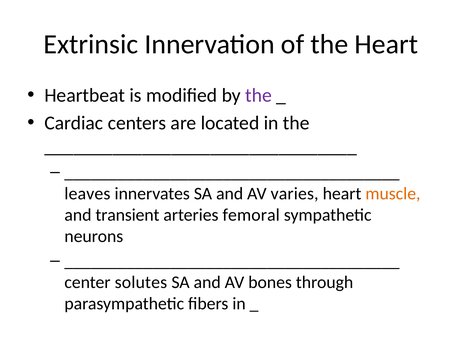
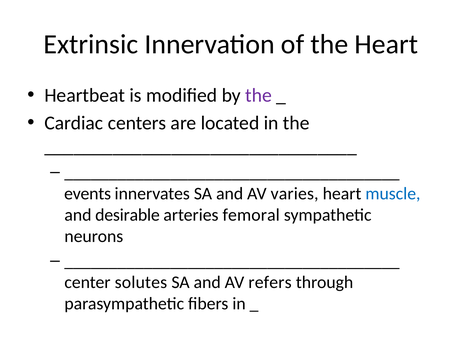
leaves: leaves -> events
muscle colour: orange -> blue
transient: transient -> desirable
bones: bones -> refers
